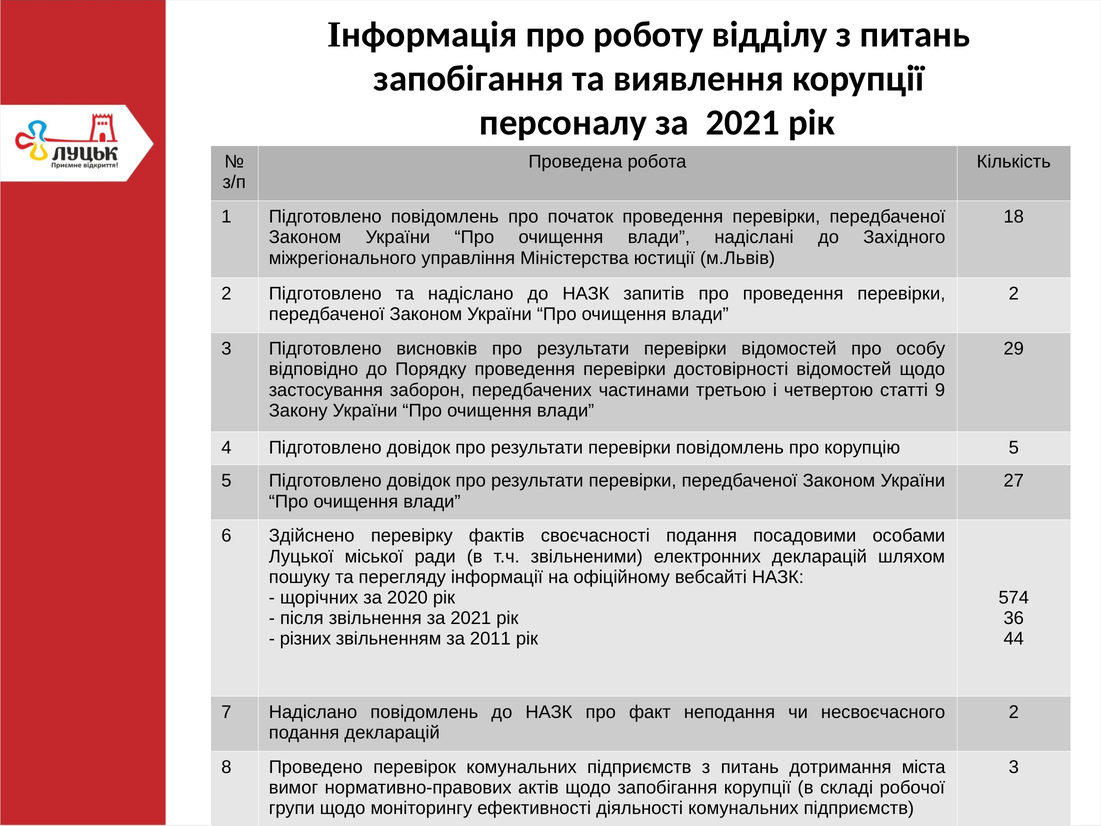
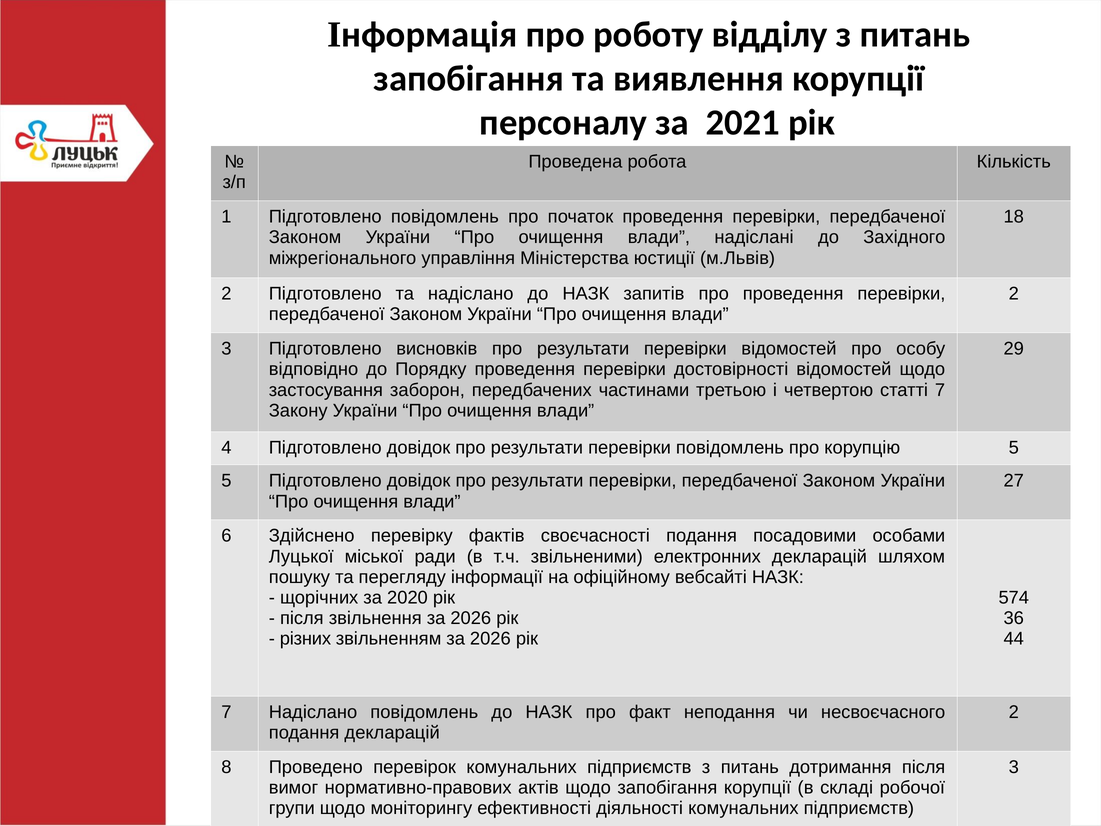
статті 9: 9 -> 7
звільнення за 2021: 2021 -> 2026
звільненням за 2011: 2011 -> 2026
дотримання міста: міста -> після
